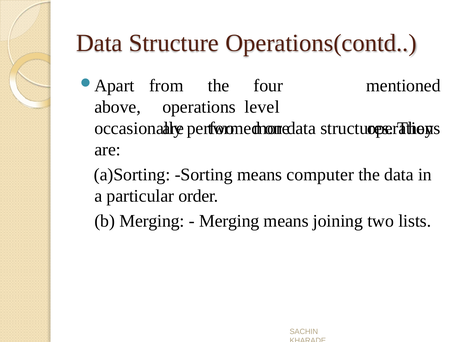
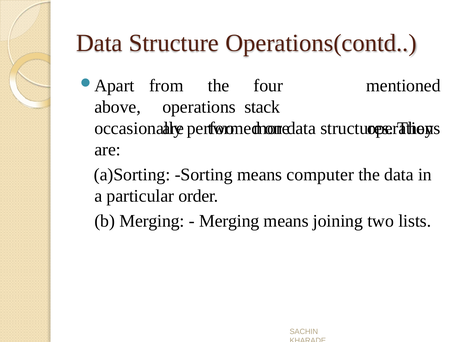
level: level -> stack
